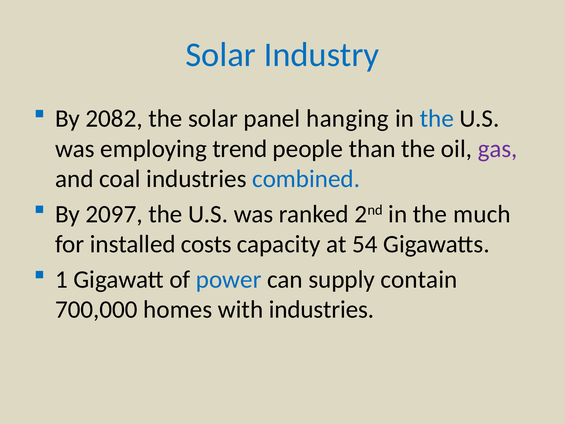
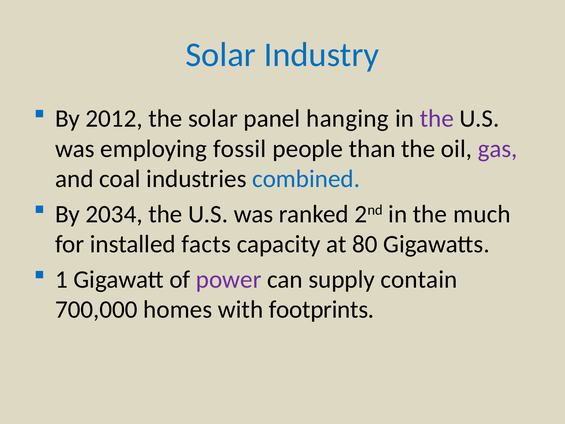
2082: 2082 -> 2012
the at (437, 119) colour: blue -> purple
trend: trend -> fossil
2097: 2097 -> 2034
costs: costs -> facts
54: 54 -> 80
power colour: blue -> purple
with industries: industries -> footprints
